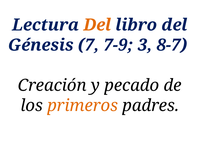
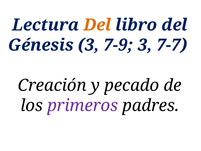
Génesis 7: 7 -> 3
8-7: 8-7 -> 7-7
primeros colour: orange -> purple
